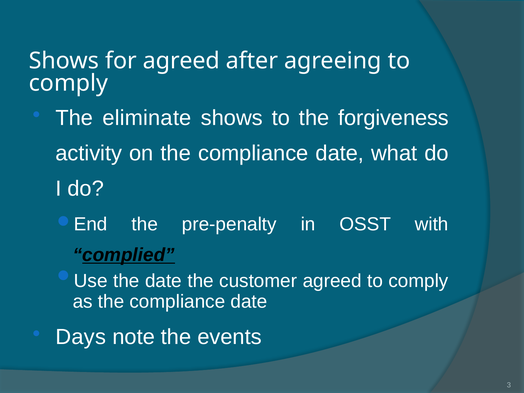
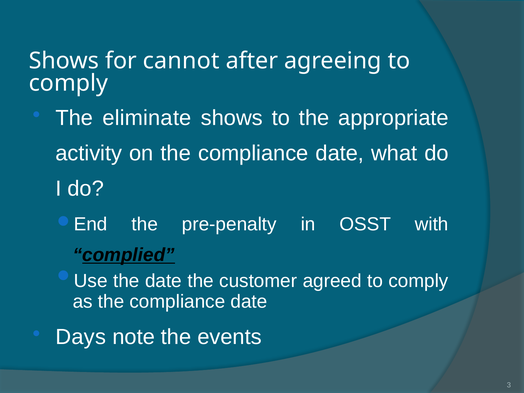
for agreed: agreed -> cannot
forgiveness: forgiveness -> appropriate
